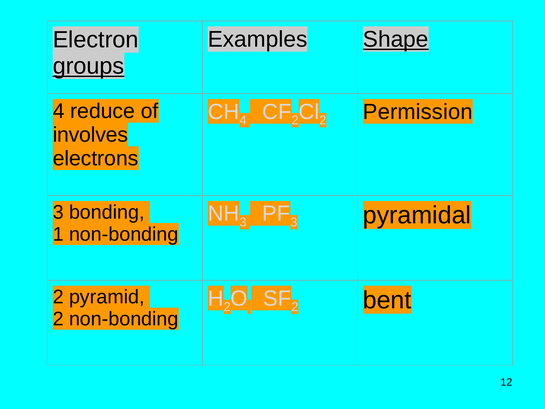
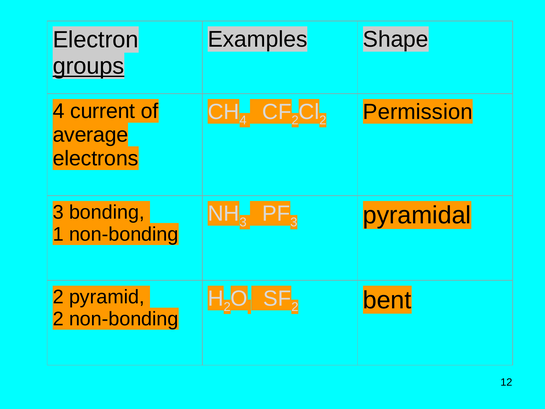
Shape underline: present -> none
reduce: reduce -> current
involves: involves -> average
